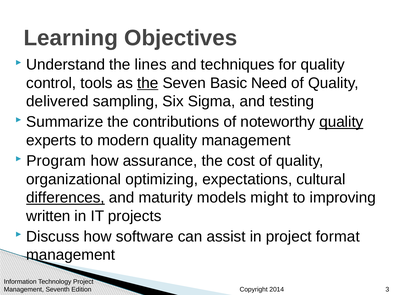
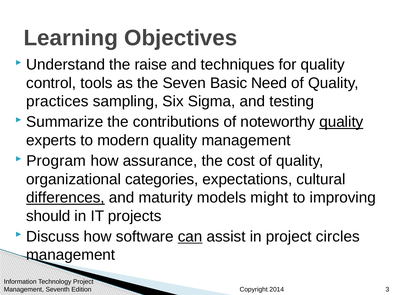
lines: lines -> raise
the at (148, 83) underline: present -> none
delivered: delivered -> practices
optimizing: optimizing -> categories
written: written -> should
can underline: none -> present
format: format -> circles
